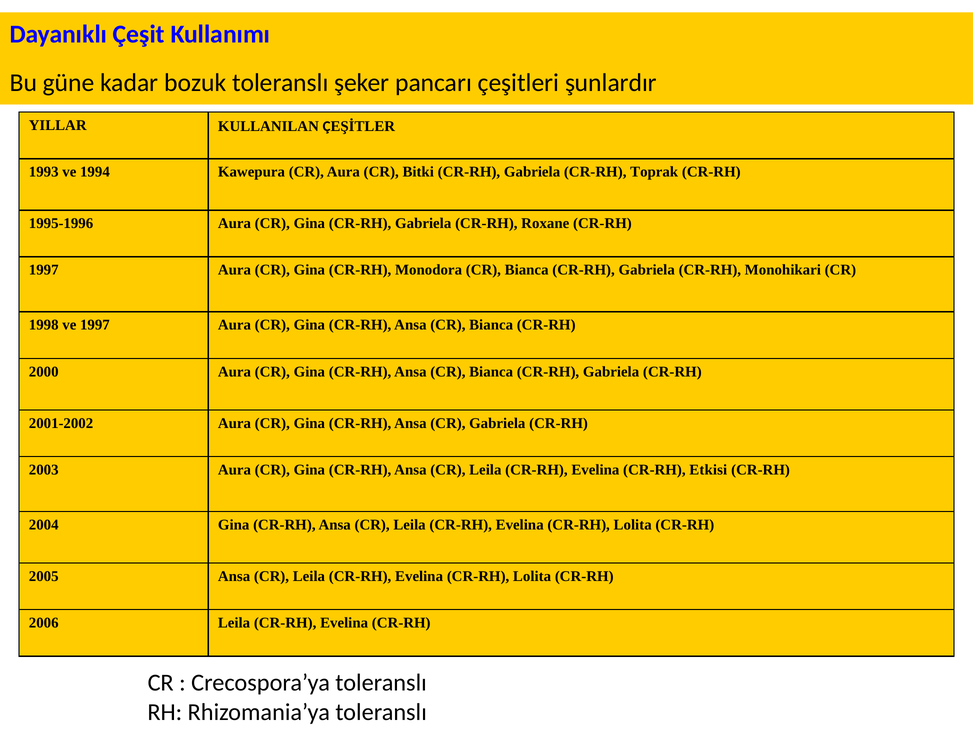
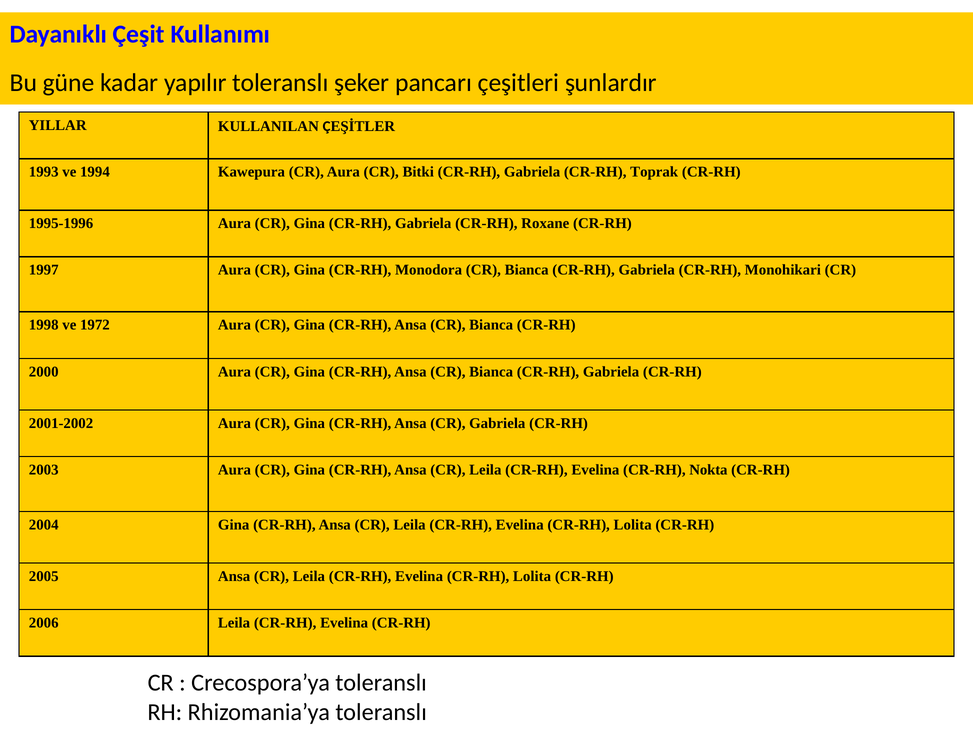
bozuk: bozuk -> yapılır
ve 1997: 1997 -> 1972
Etkisi: Etkisi -> Nokta
